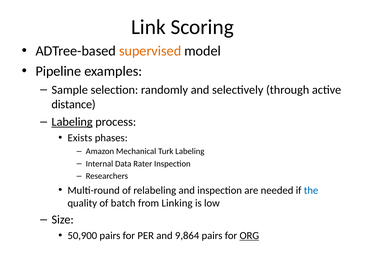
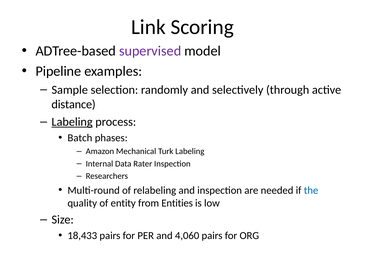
supervised colour: orange -> purple
Exists: Exists -> Batch
batch: batch -> entity
Linking: Linking -> Entities
50,900: 50,900 -> 18,433
9,864: 9,864 -> 4,060
ORG underline: present -> none
